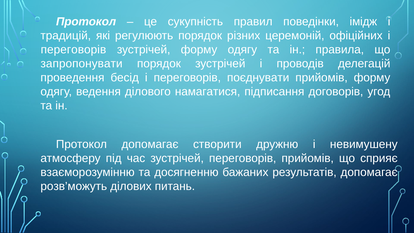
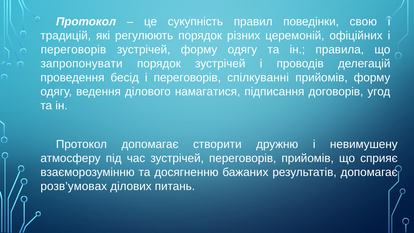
імідж: імідж -> свою
поєднувати: поєднувати -> спілкуванні
розв’можуть: розв’можуть -> розв’умовах
